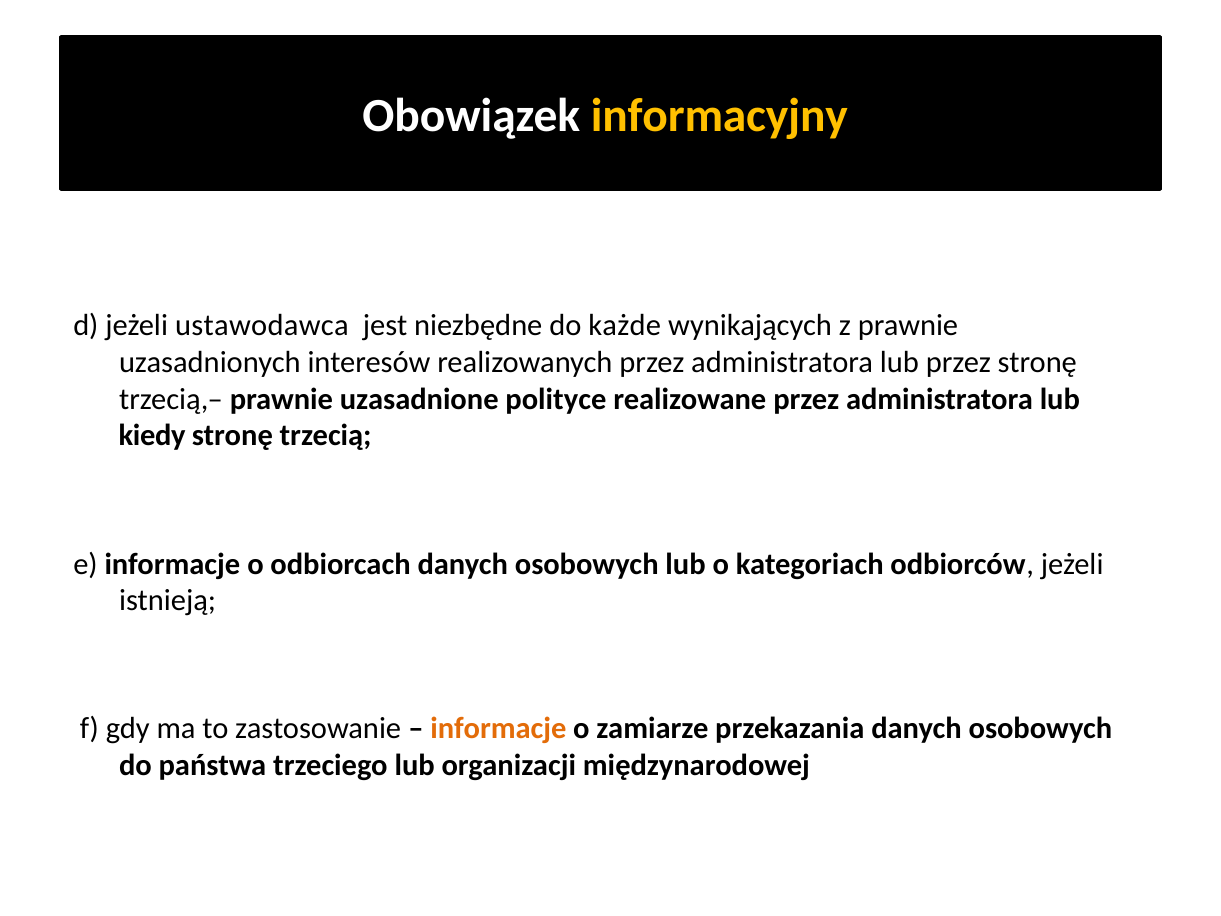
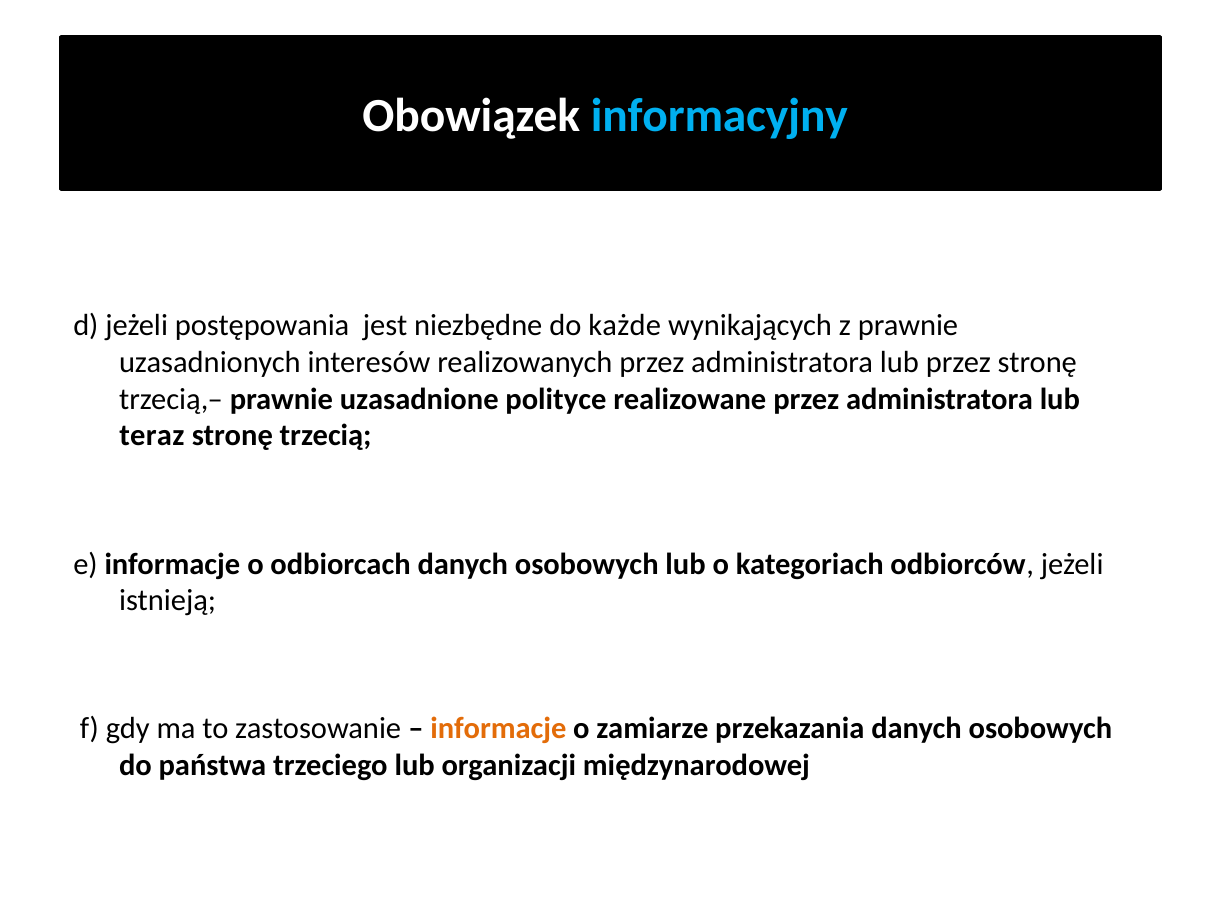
informacyjny colour: yellow -> light blue
ustawodawca: ustawodawca -> postępowania
kiedy: kiedy -> teraz
